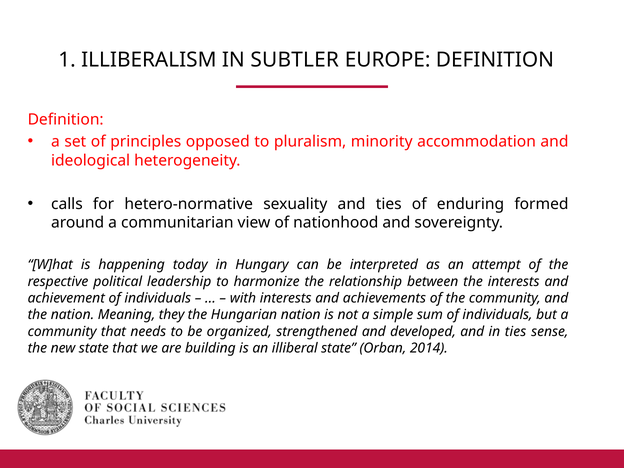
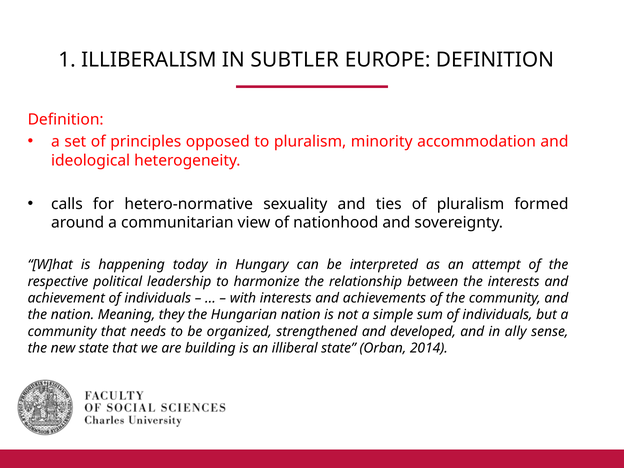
of enduring: enduring -> pluralism
in ties: ties -> ally
